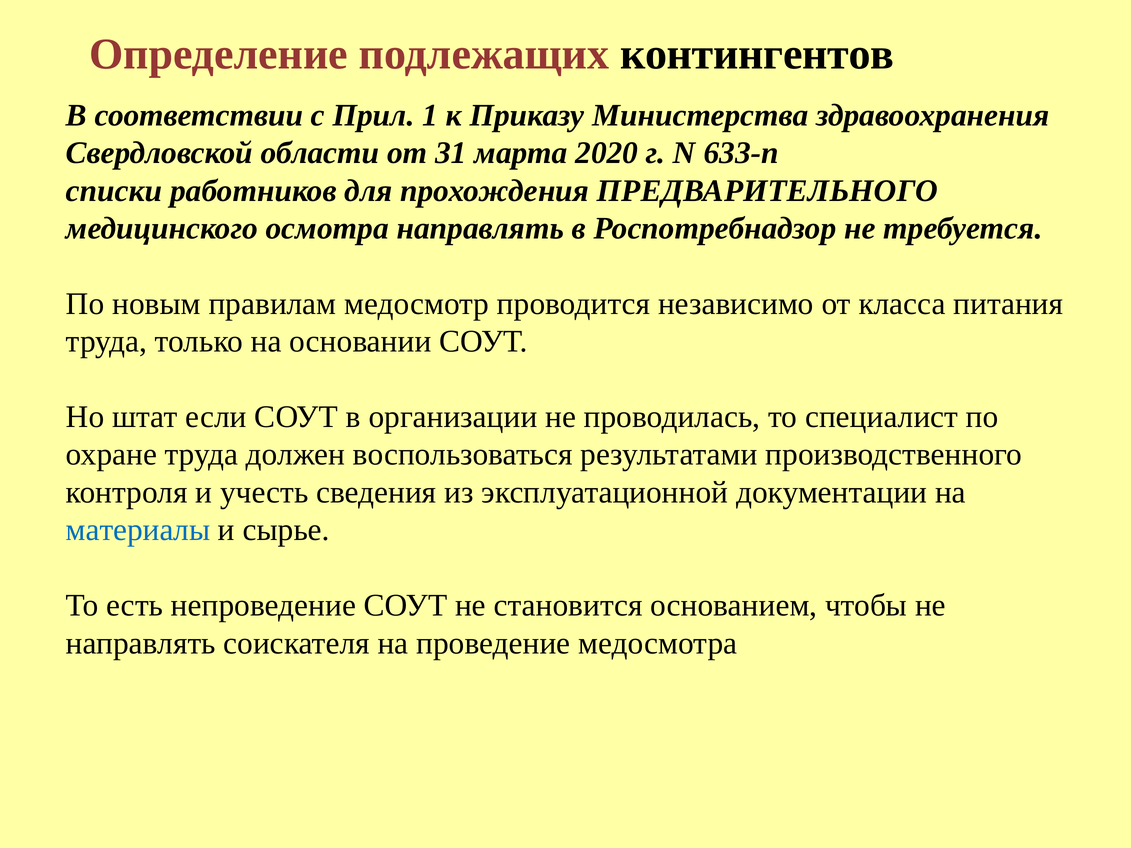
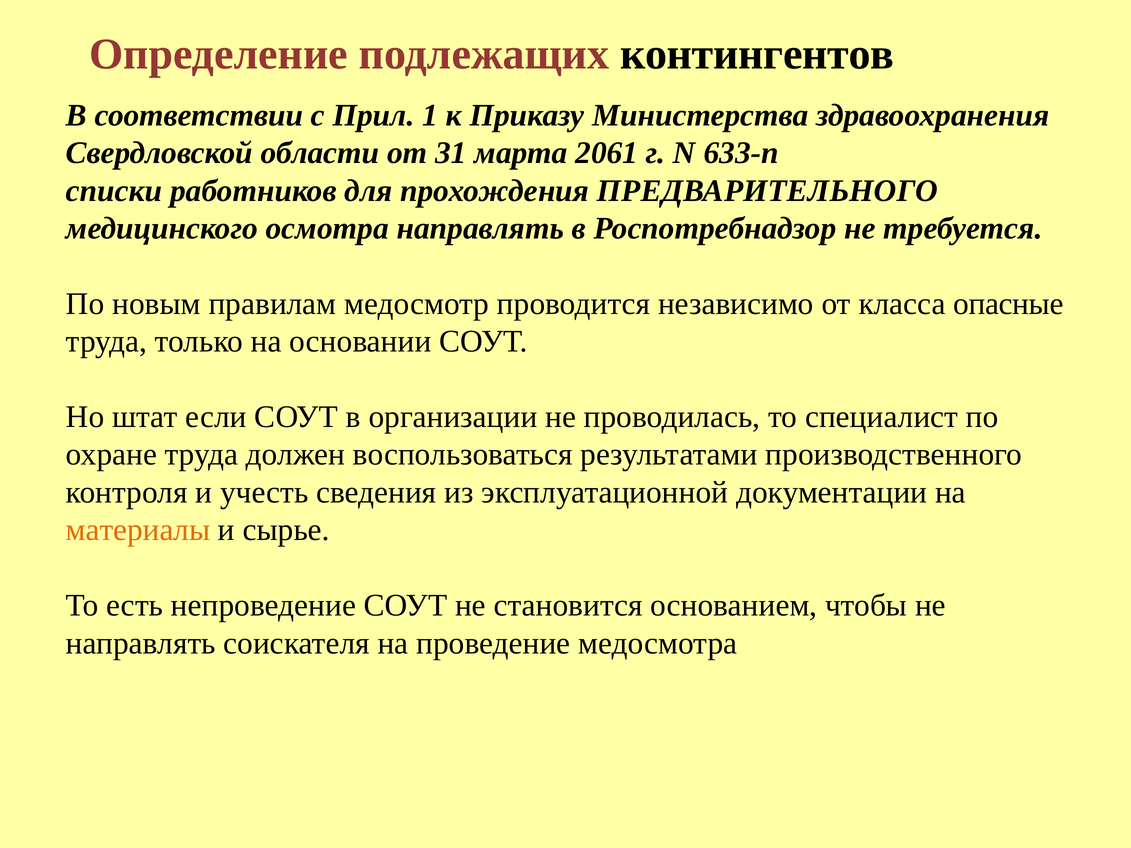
2020: 2020 -> 2061
питания: питания -> опасные
материалы colour: blue -> orange
